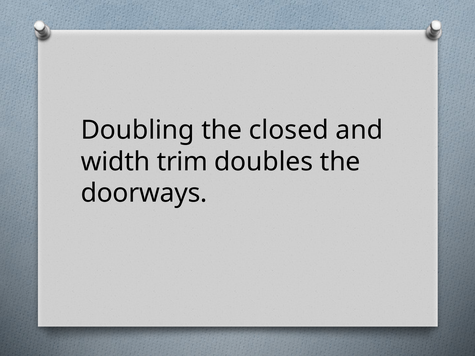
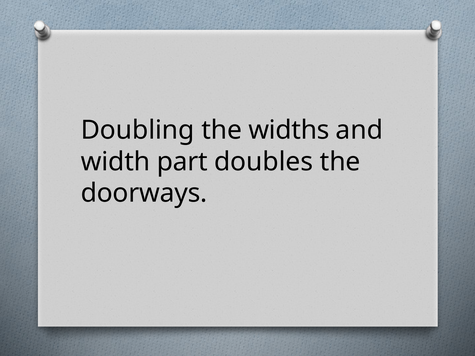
closed: closed -> widths
trim: trim -> part
